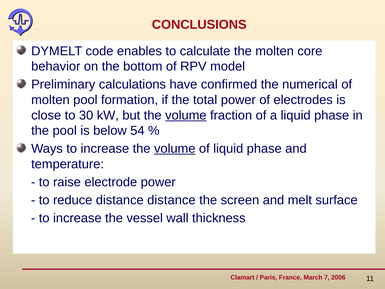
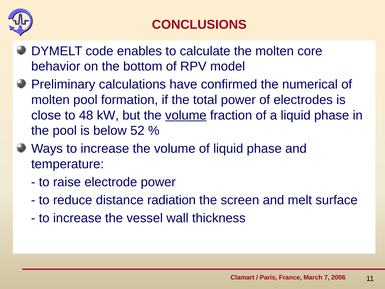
30: 30 -> 48
54: 54 -> 52
volume at (175, 149) underline: present -> none
distance distance: distance -> radiation
